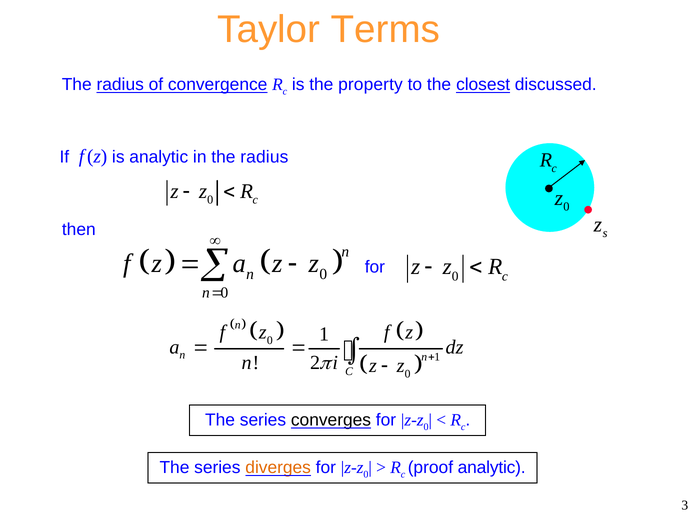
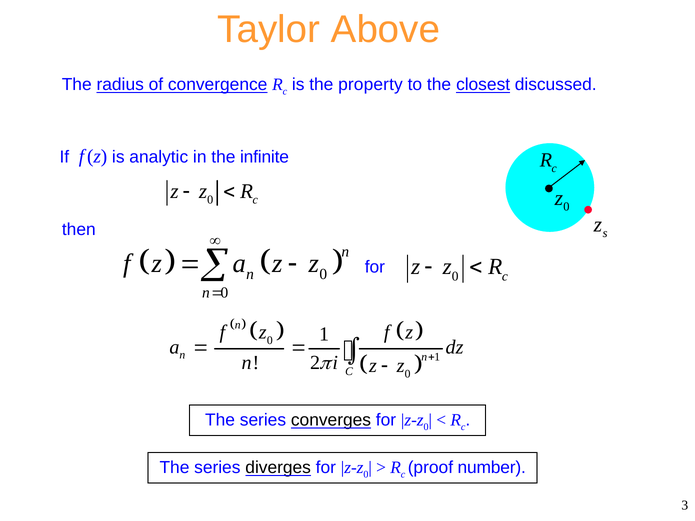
Terms: Terms -> Above
in the radius: radius -> infinite
diverges colour: orange -> black
proof analytic: analytic -> number
